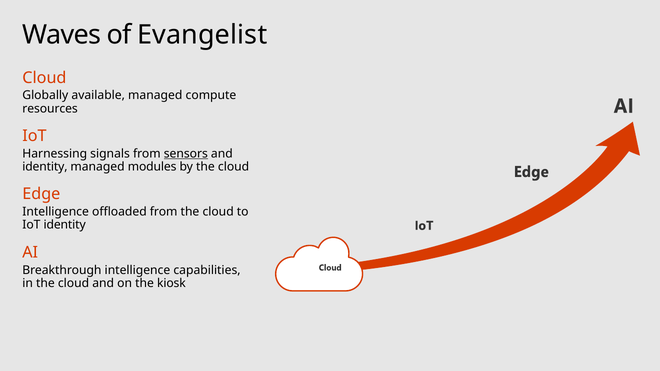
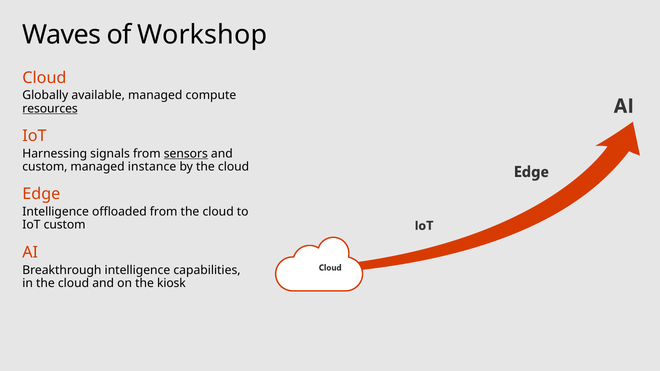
Evangelist: Evangelist -> Workshop
resources underline: none -> present
identity at (45, 167): identity -> custom
modules: modules -> instance
IoT identity: identity -> custom
